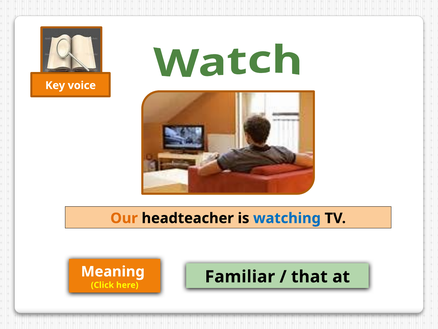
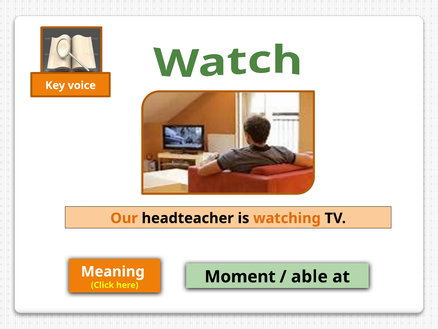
watching colour: blue -> orange
Familiar: Familiar -> Moment
that: that -> able
